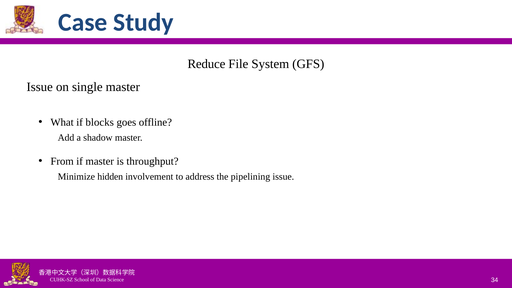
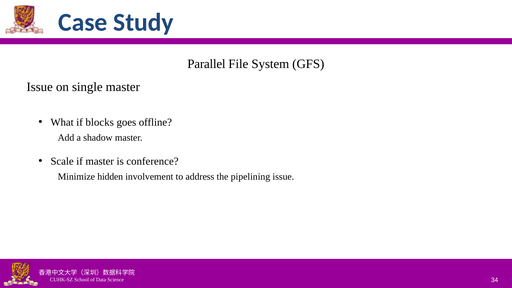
Reduce: Reduce -> Parallel
From: From -> Scale
throughput: throughput -> conference
